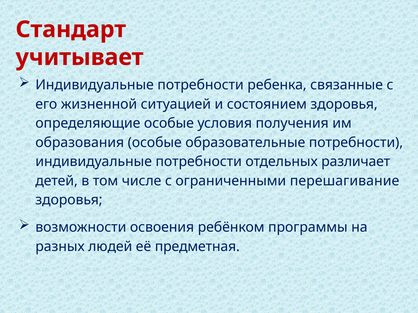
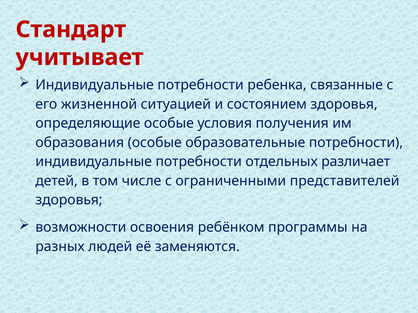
перешагивание: перешагивание -> представителей
предметная: предметная -> заменяются
